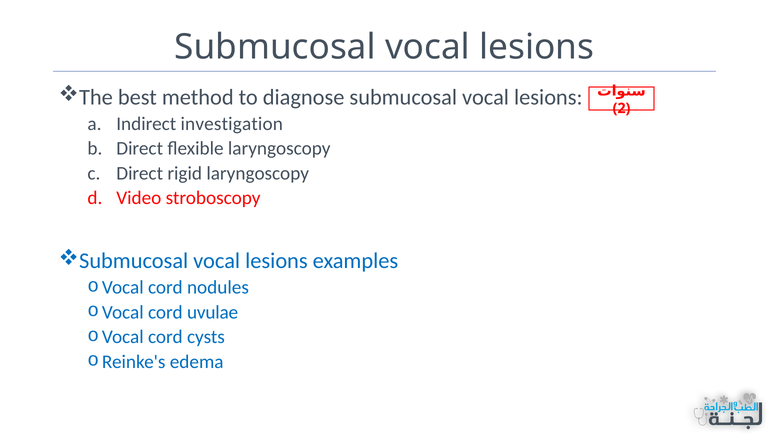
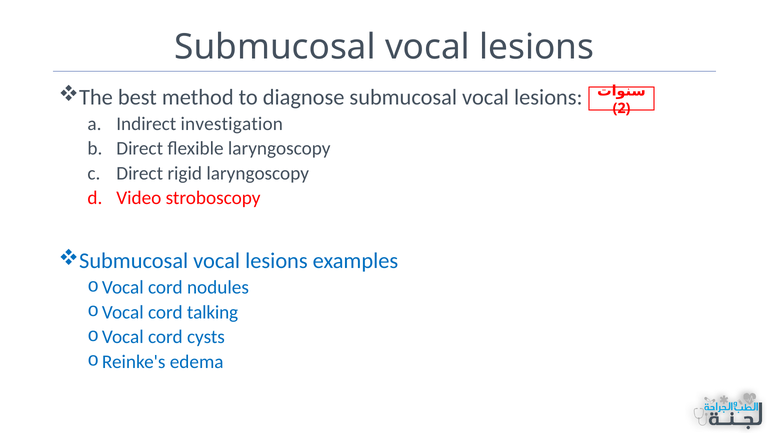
uvulae: uvulae -> talking
